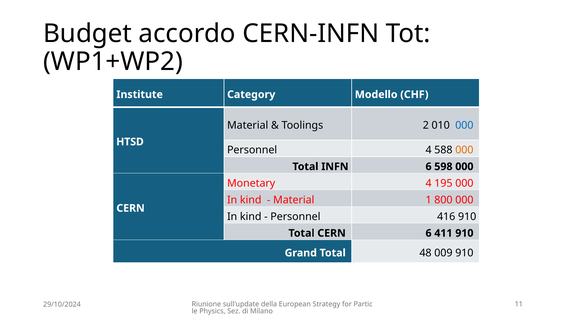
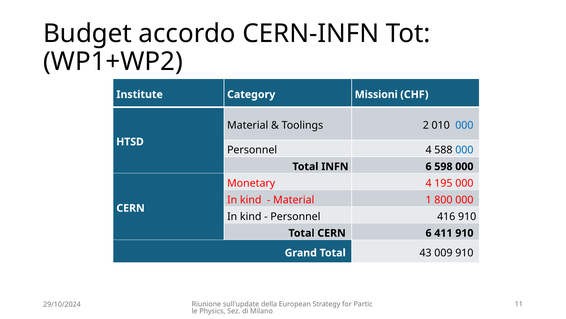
Modello: Modello -> Missioni
000 at (464, 150) colour: orange -> blue
48: 48 -> 43
